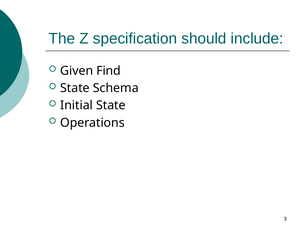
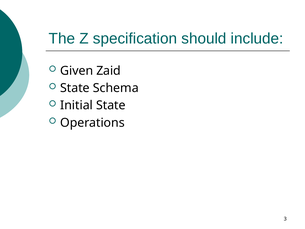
Find: Find -> Zaid
